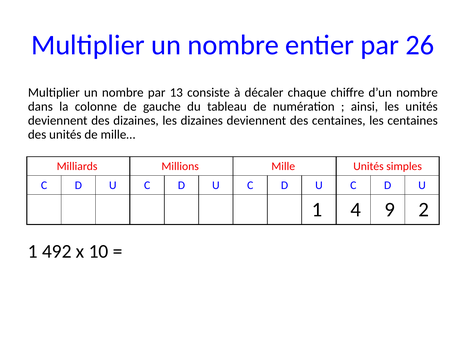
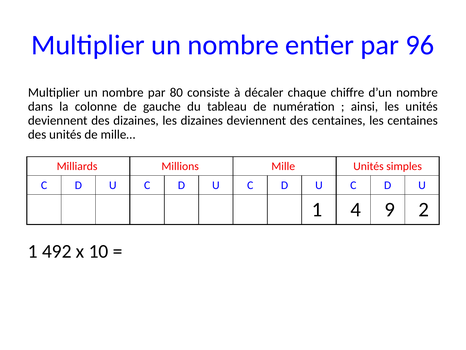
26: 26 -> 96
13: 13 -> 80
